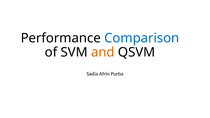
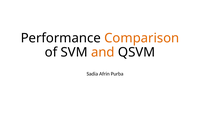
Comparison colour: blue -> orange
